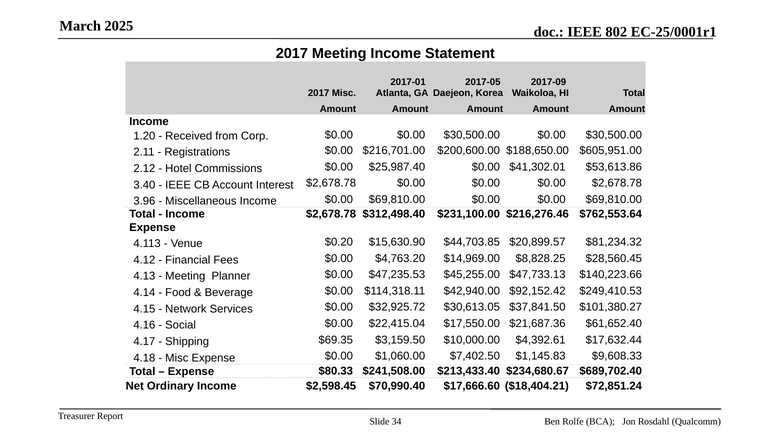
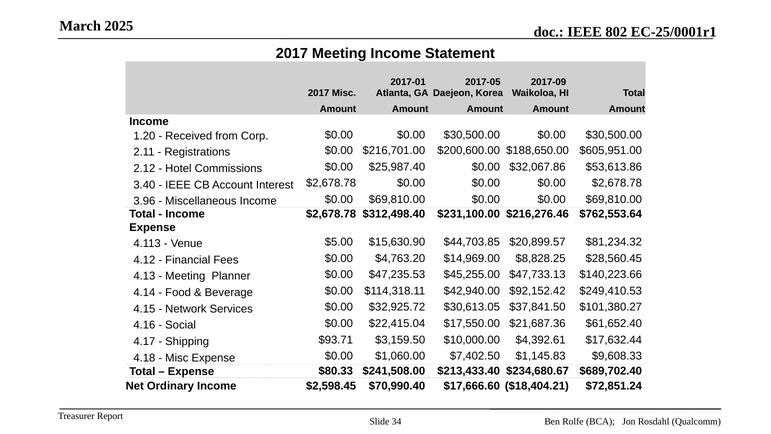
$41,302.01: $41,302.01 -> $32,067.86
$0.20: $0.20 -> $5.00
$69.35: $69.35 -> $93.71
